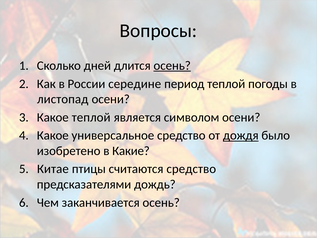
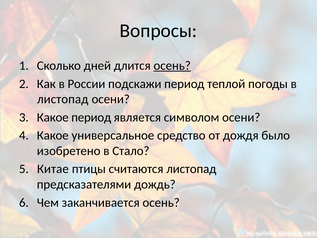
середине: середине -> подскажи
Какое теплой: теплой -> период
дождя underline: present -> none
Какие: Какие -> Стало
считаются средство: средство -> листопад
